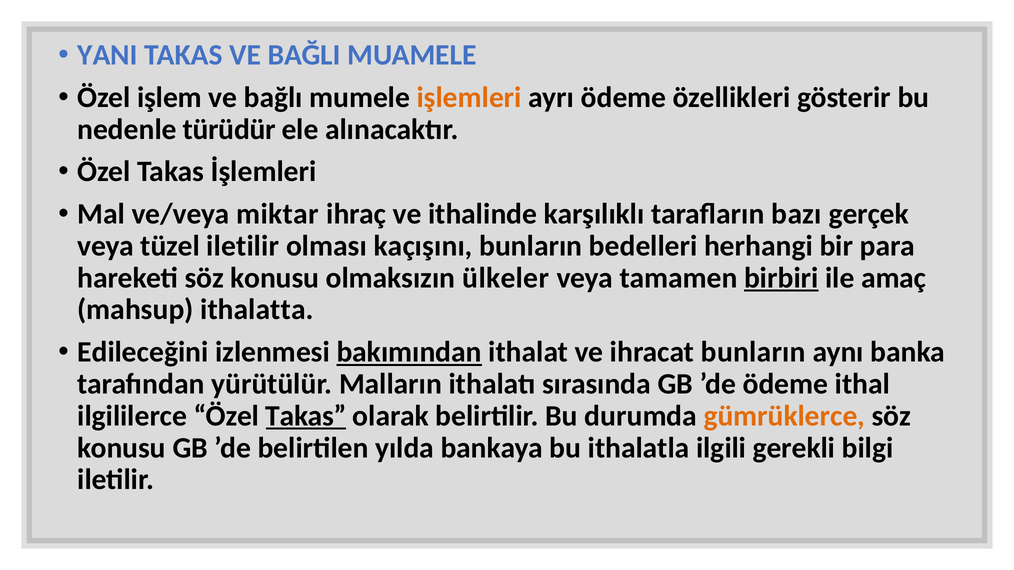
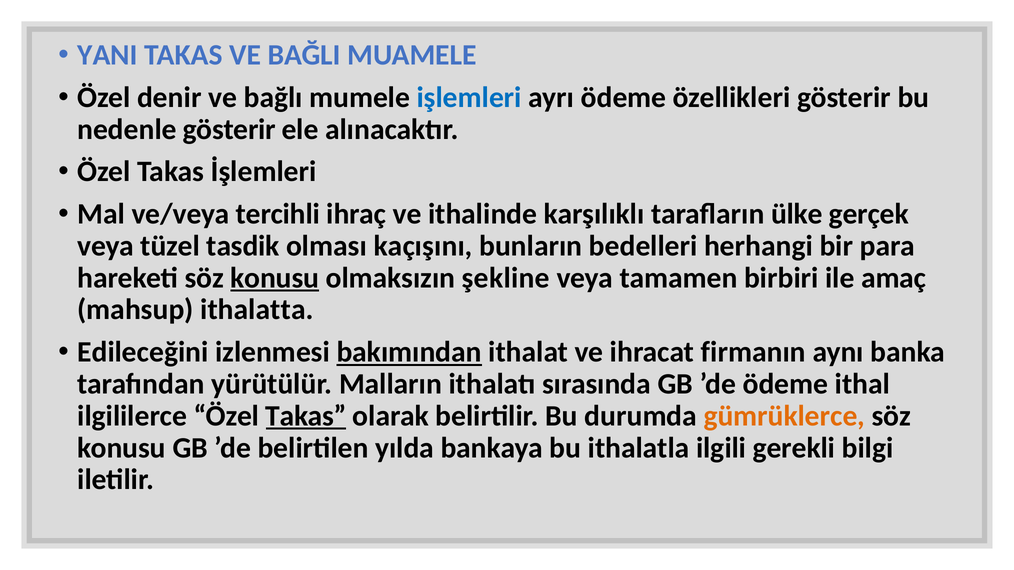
işlem: işlem -> denir
işlemleri colour: orange -> blue
nedenle türüdür: türüdür -> gösterir
miktar: miktar -> tercihli
bazı: bazı -> ülke
tüzel iletilir: iletilir -> tasdik
konusu at (275, 278) underline: none -> present
ülkeler: ülkeler -> şekline
birbiri underline: present -> none
ihracat bunların: bunların -> firmanın
